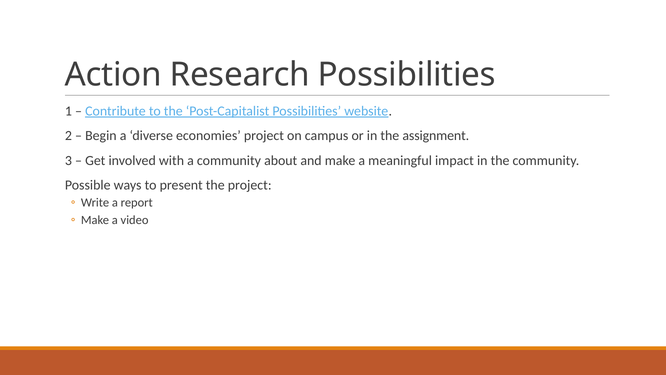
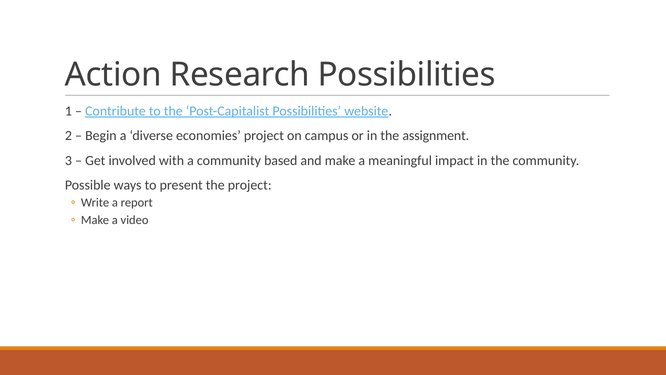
about: about -> based
